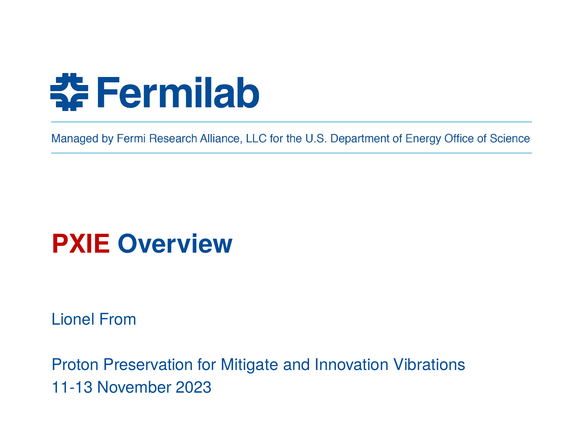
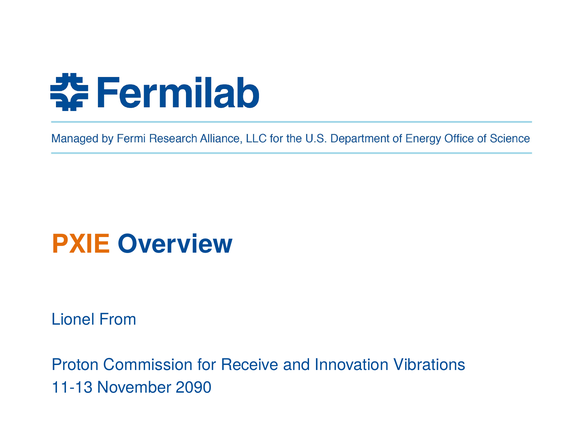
PXIE colour: red -> orange
Preservation: Preservation -> Commission
Mitigate: Mitigate -> Receive
2023: 2023 -> 2090
